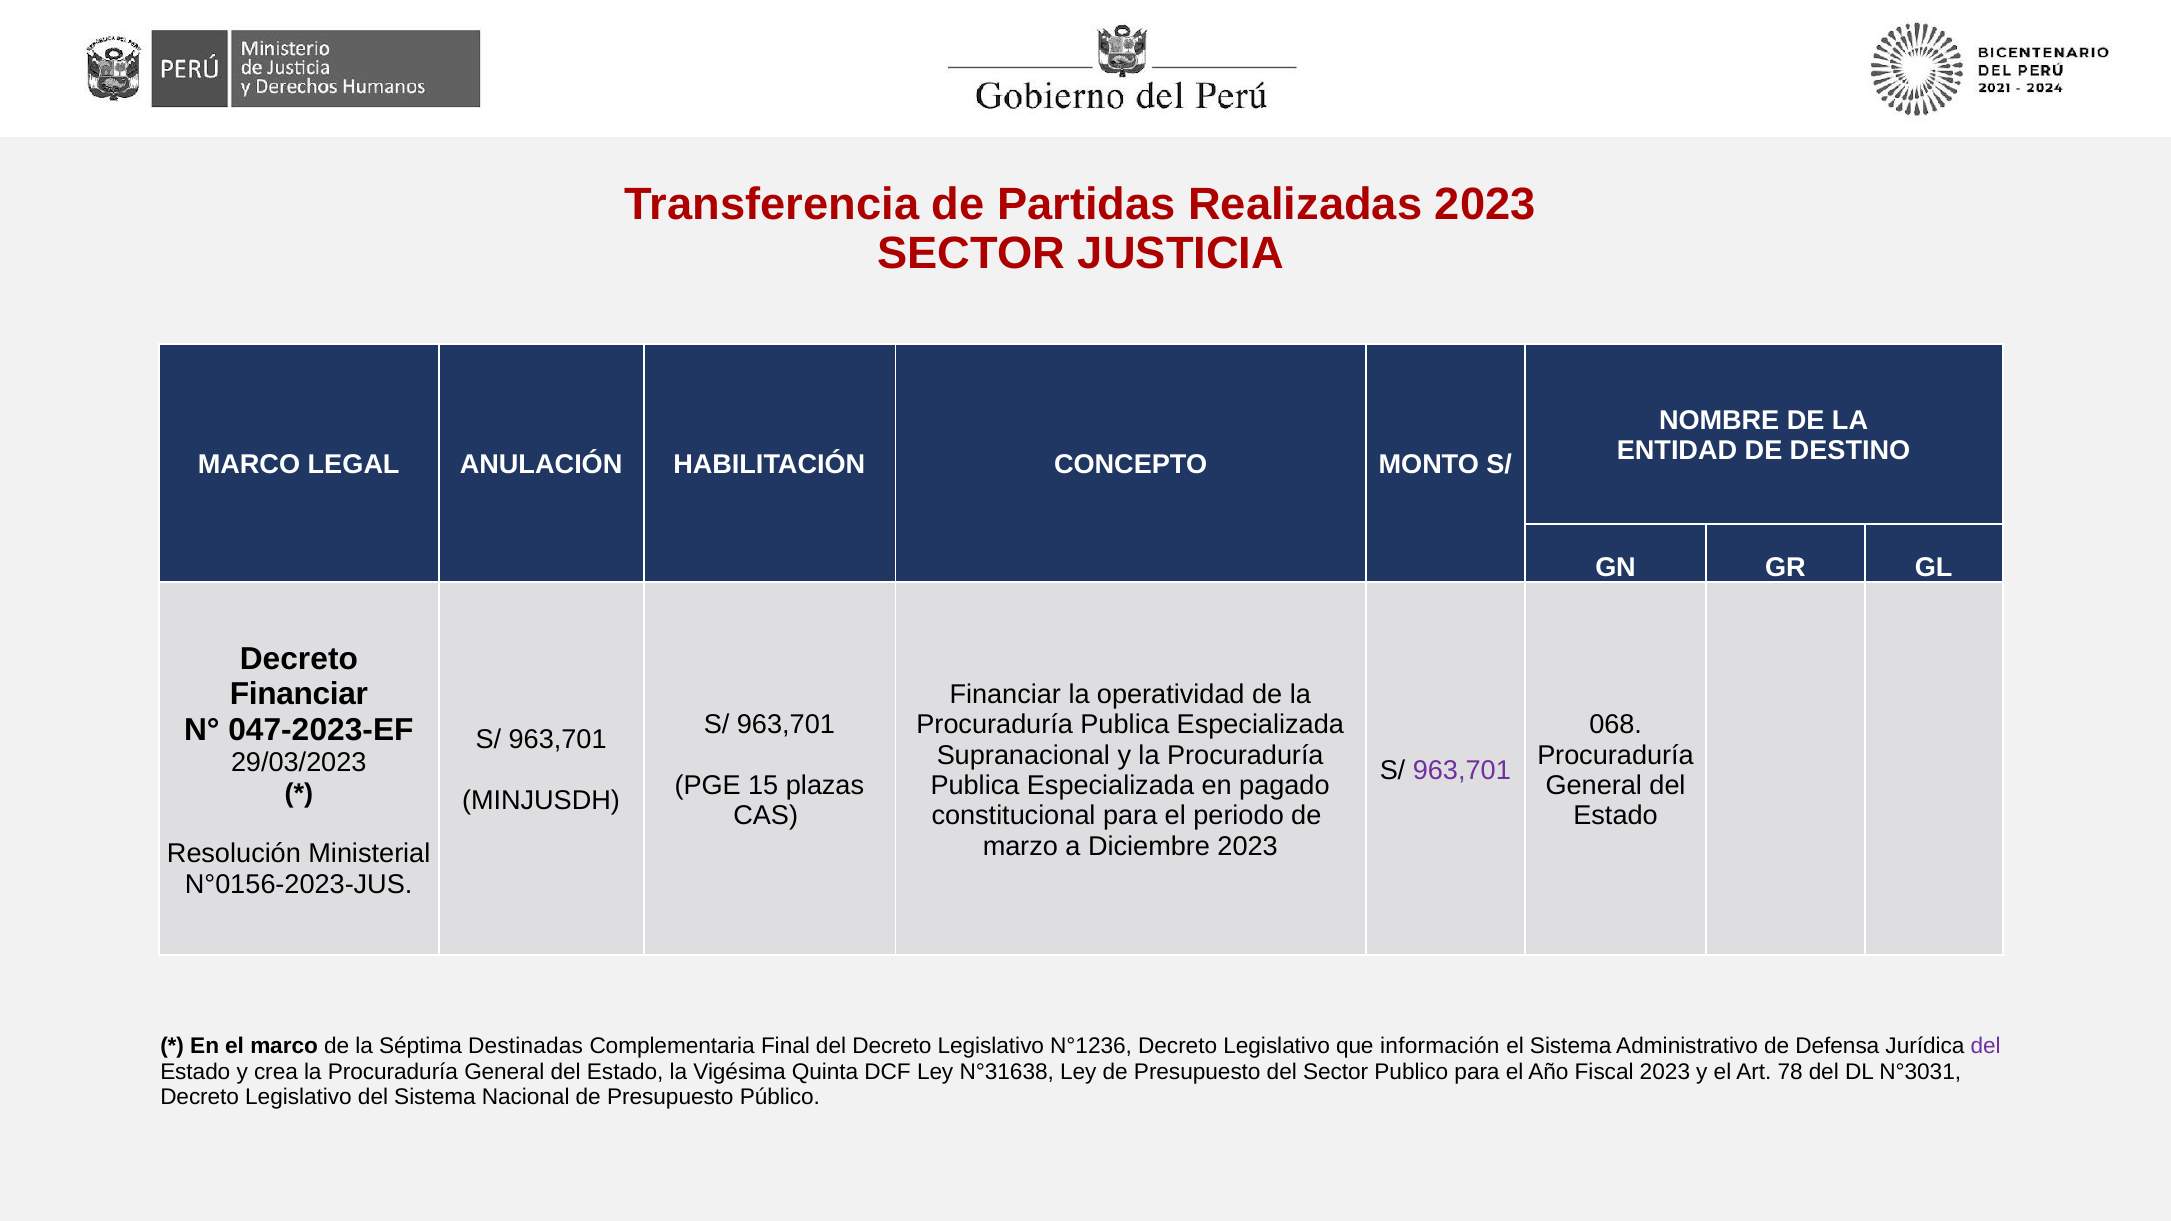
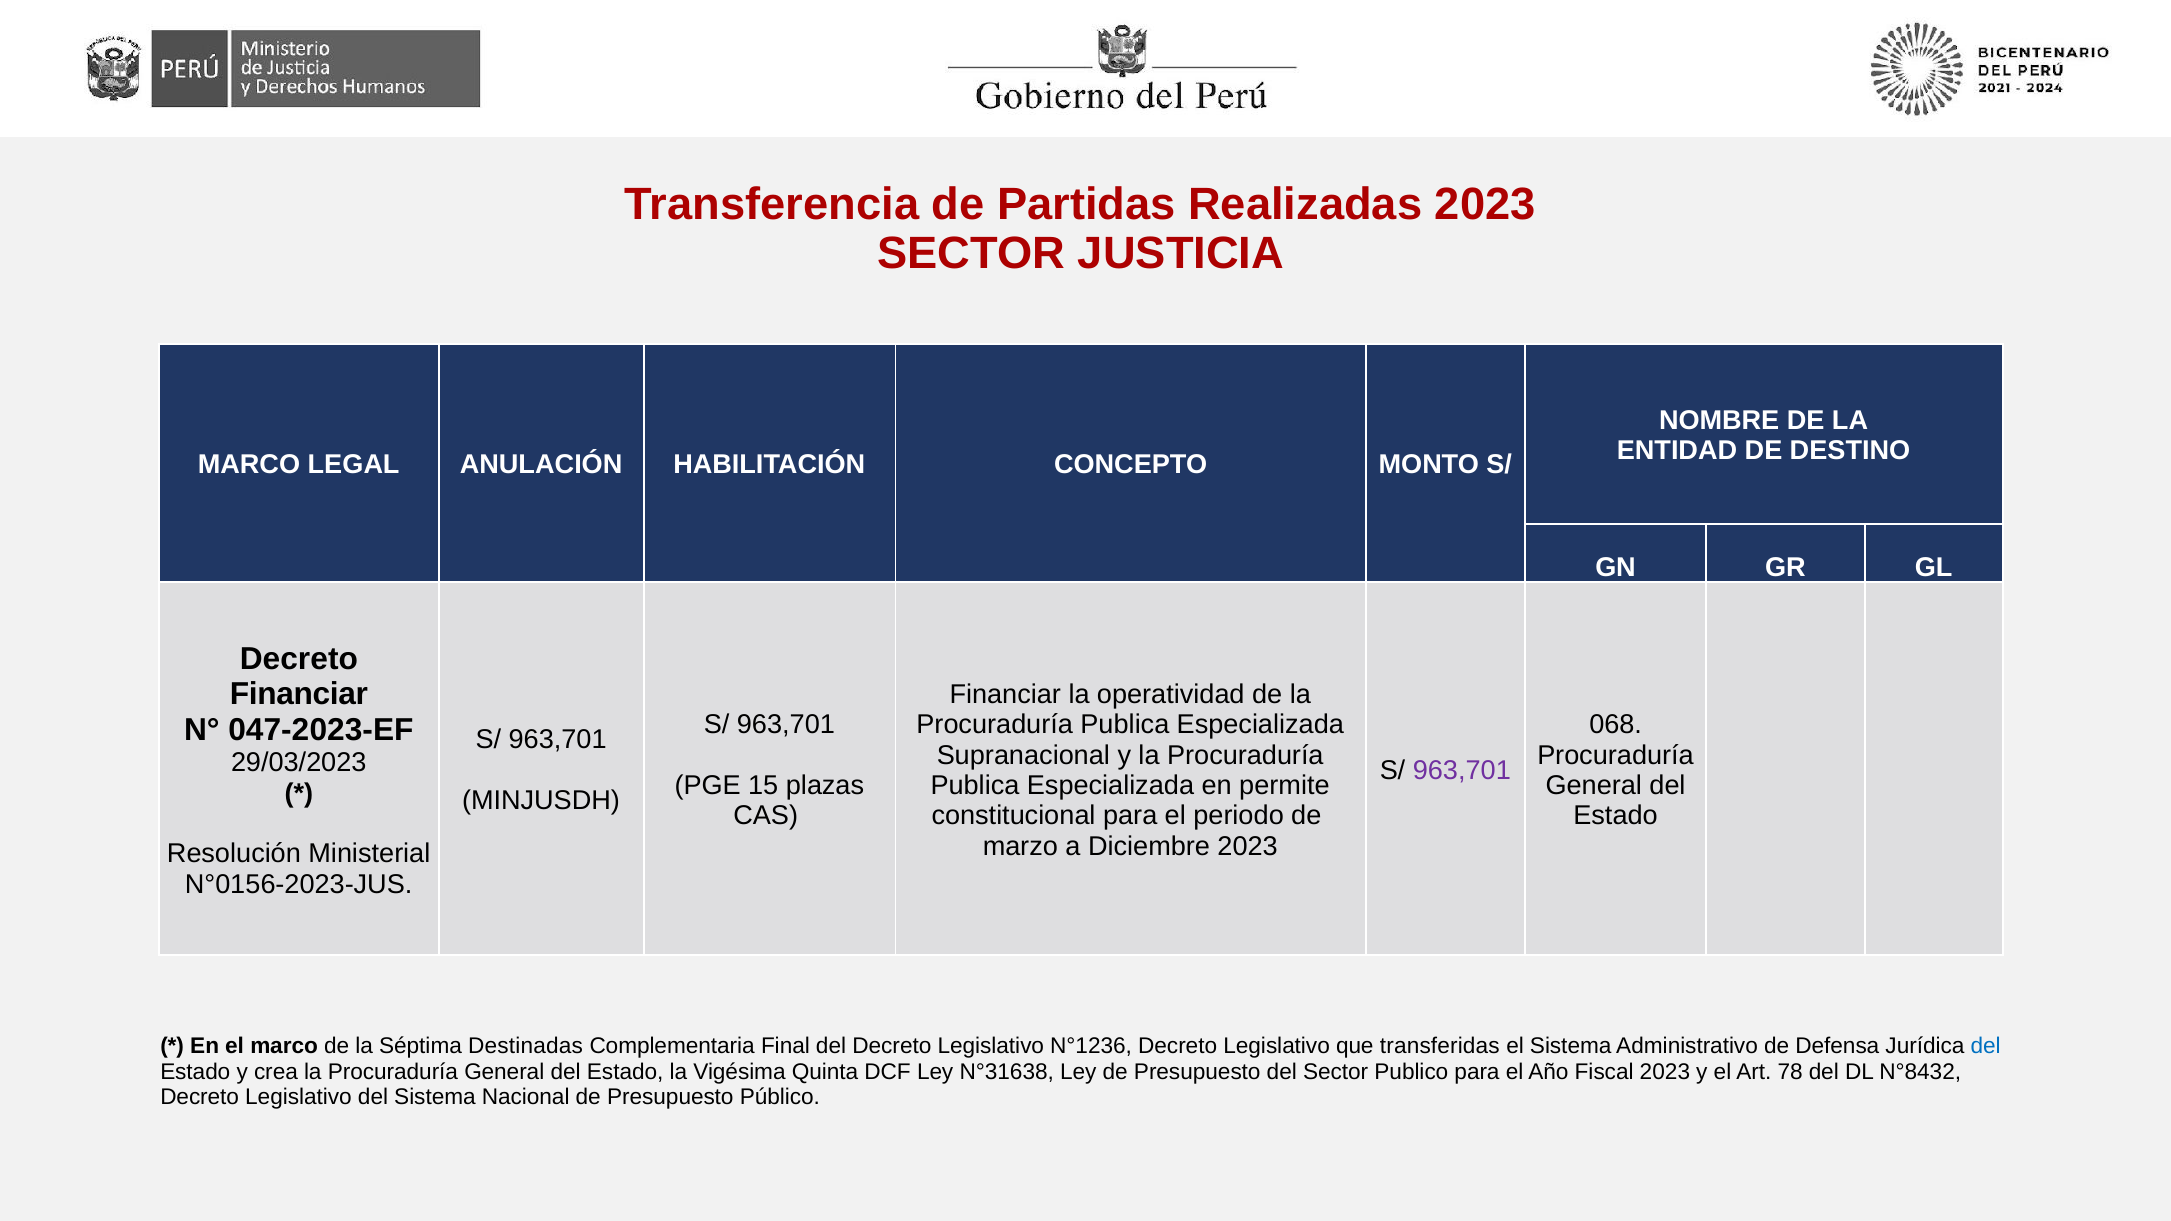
pagado: pagado -> permite
información: información -> transferidas
del at (1986, 1047) colour: purple -> blue
N°3031: N°3031 -> N°8432
